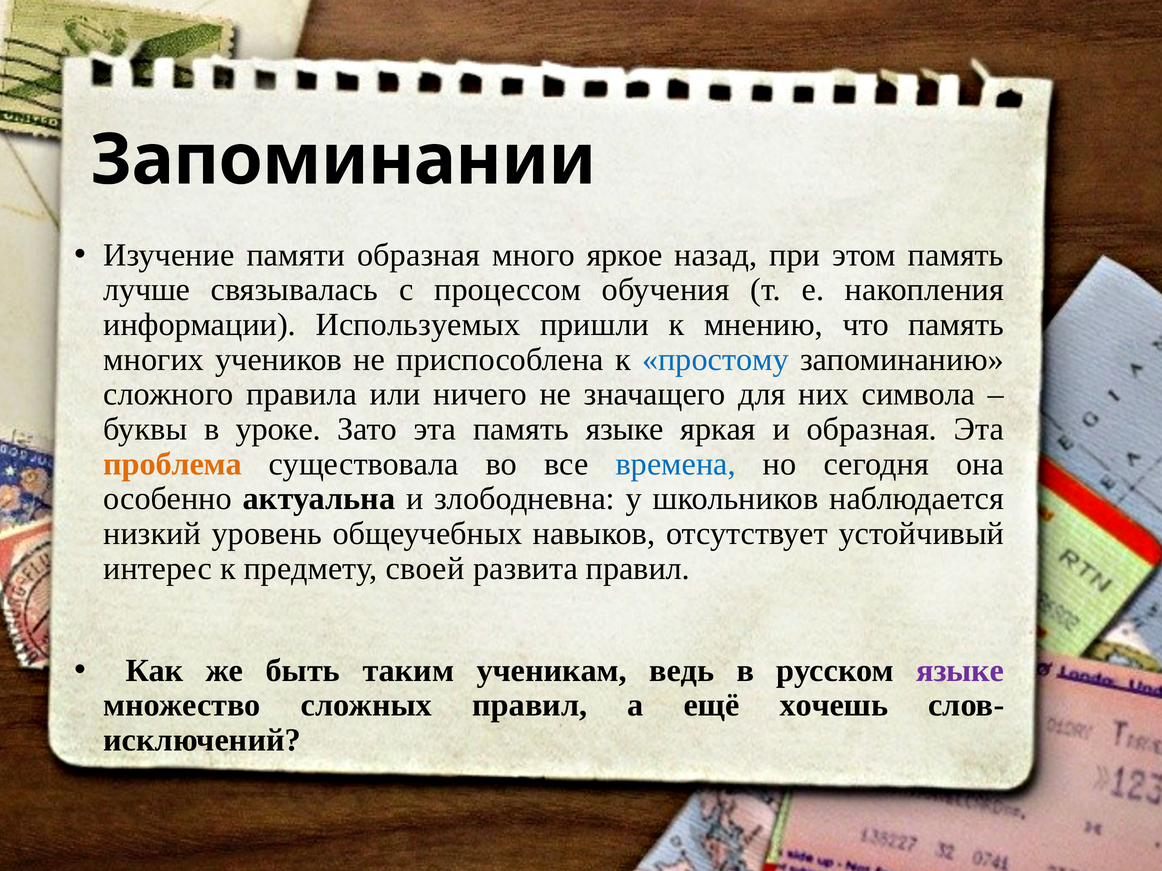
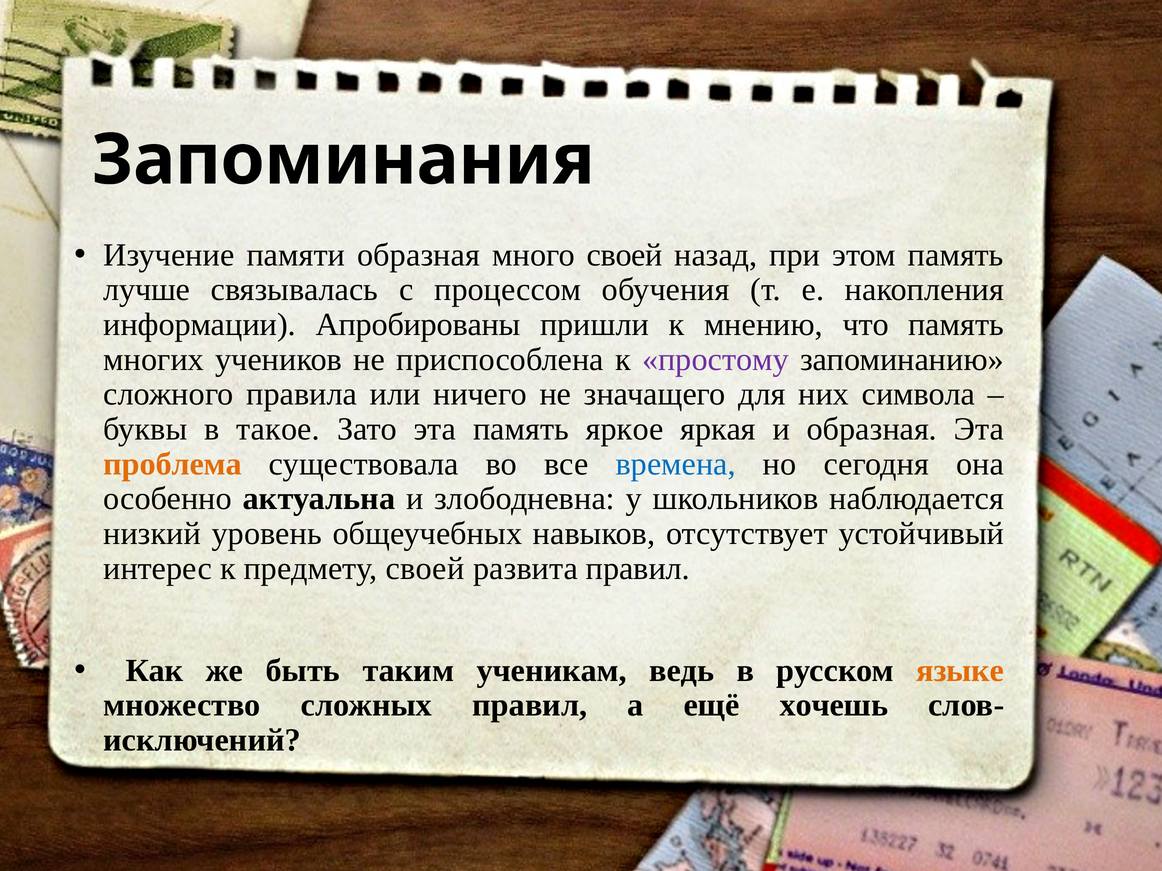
Запоминании: Запоминании -> Запоминания
много яркое: яркое -> своей
Используемых: Используемых -> Апробированы
простому colour: blue -> purple
уроке: уроке -> такое
память языке: языке -> яркое
языке at (960, 671) colour: purple -> orange
